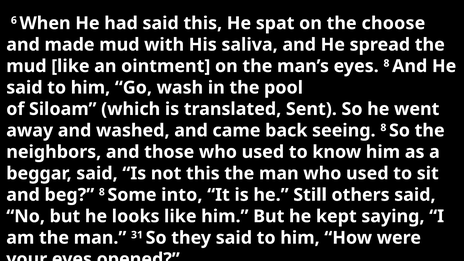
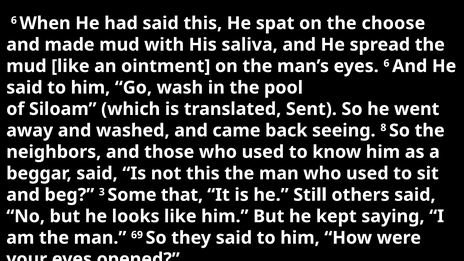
eyes 8: 8 -> 6
beg 8: 8 -> 3
into: into -> that
31: 31 -> 69
